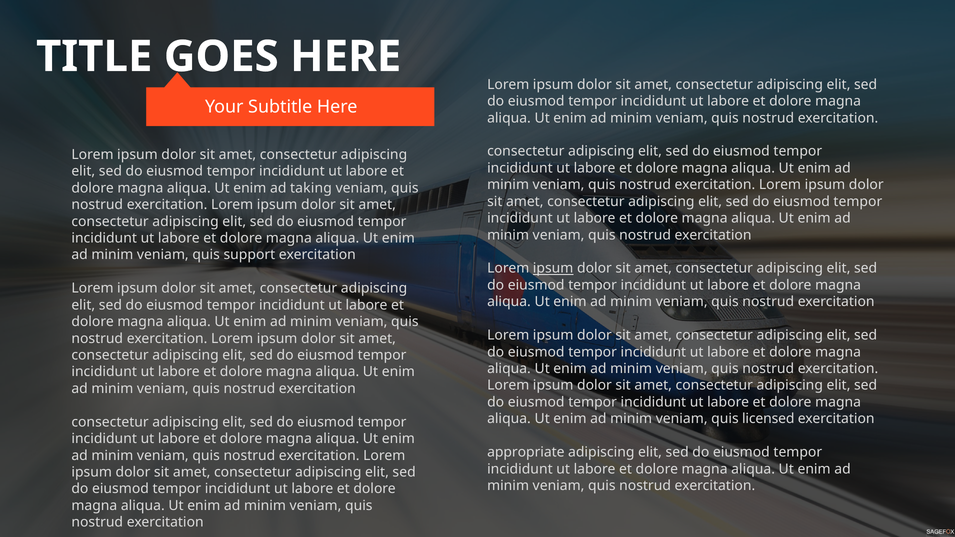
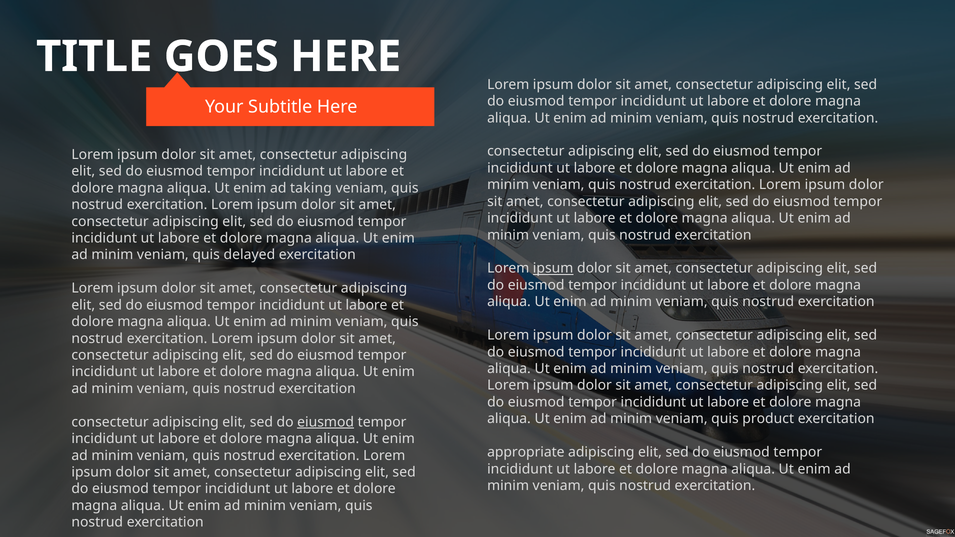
support: support -> delayed
licensed: licensed -> product
eiusmod at (326, 422) underline: none -> present
